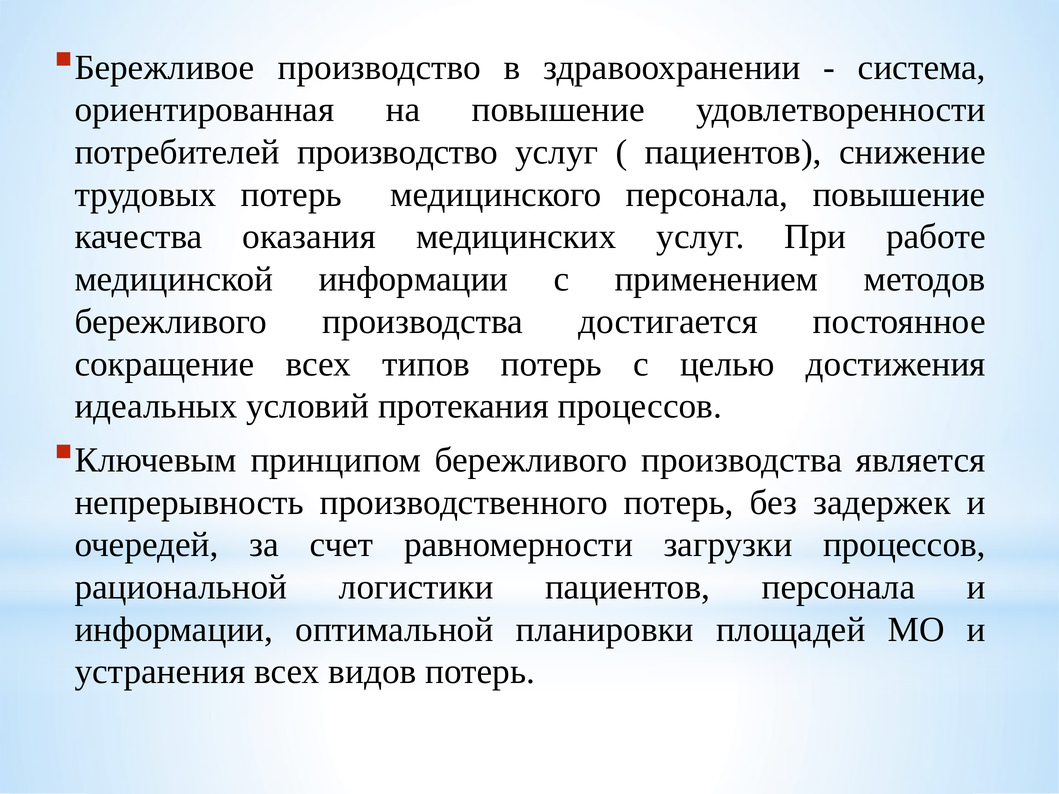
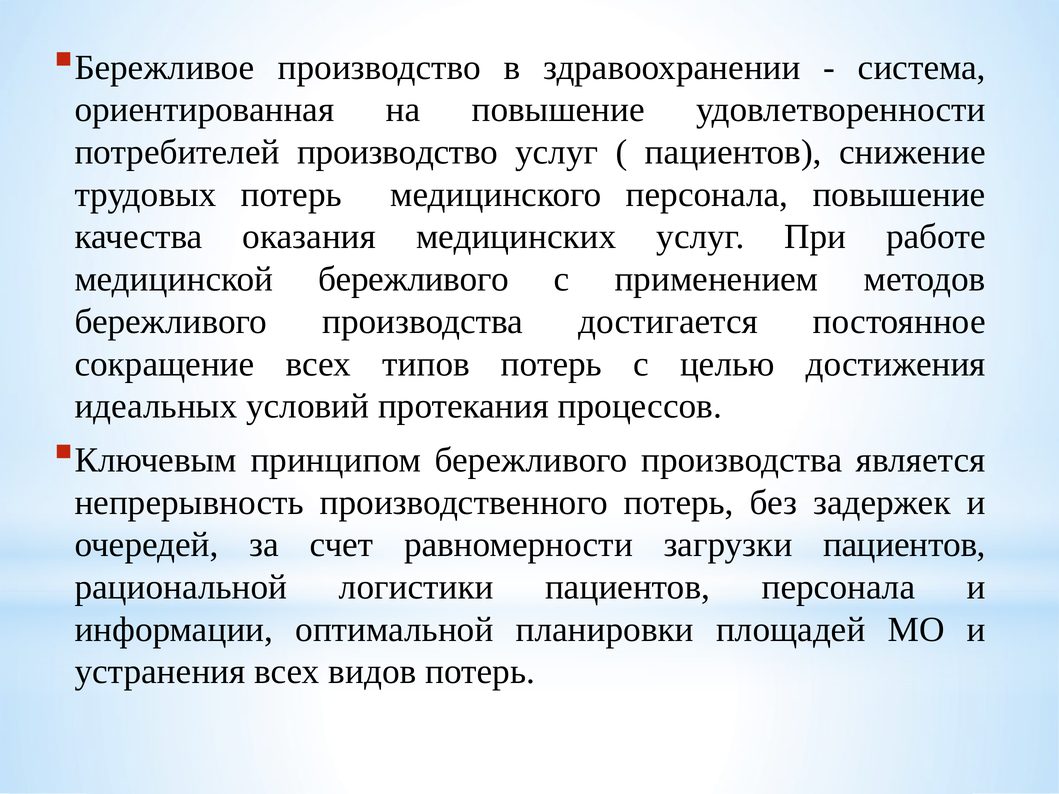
медицинской информации: информации -> бережливого
загрузки процессов: процессов -> пациентов
